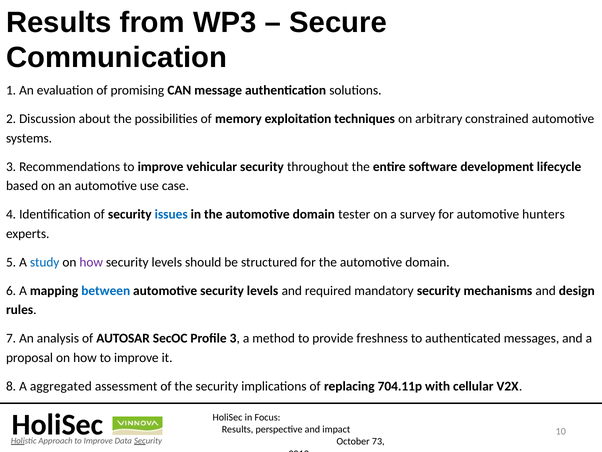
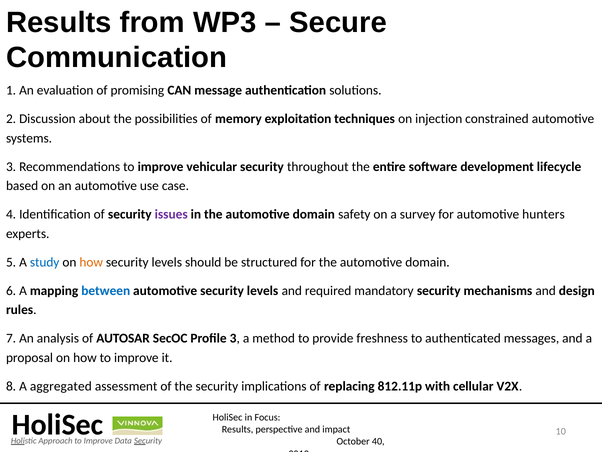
arbitrary: arbitrary -> injection
issues colour: blue -> purple
tester: tester -> safety
how at (91, 262) colour: purple -> orange
704.11p: 704.11p -> 812.11p
73: 73 -> 40
